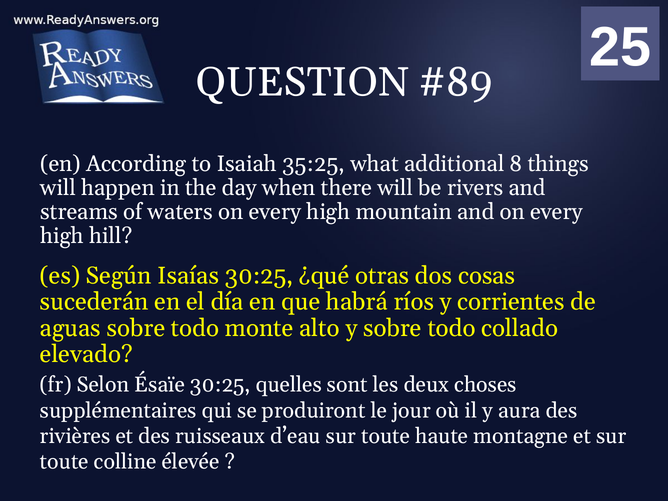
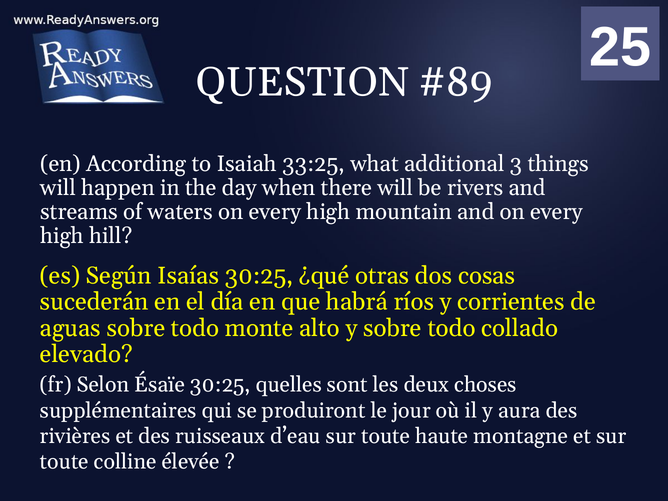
35:25: 35:25 -> 33:25
8: 8 -> 3
